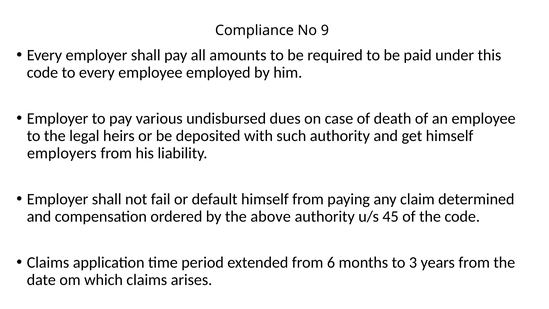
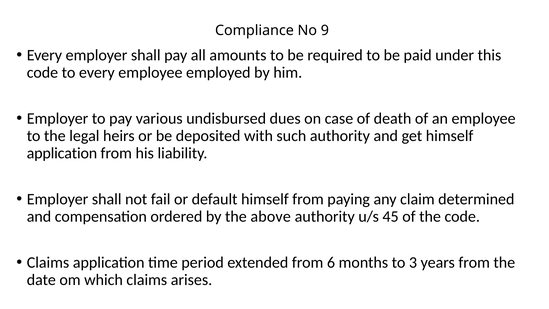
employers at (62, 153): employers -> application
